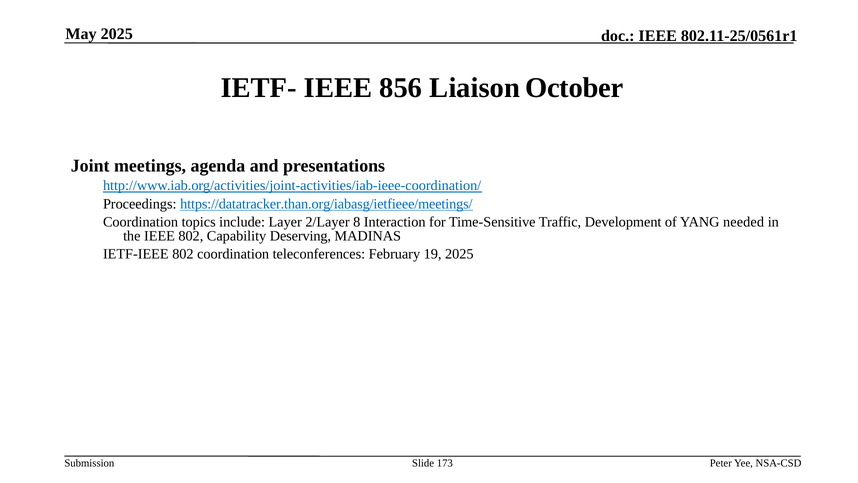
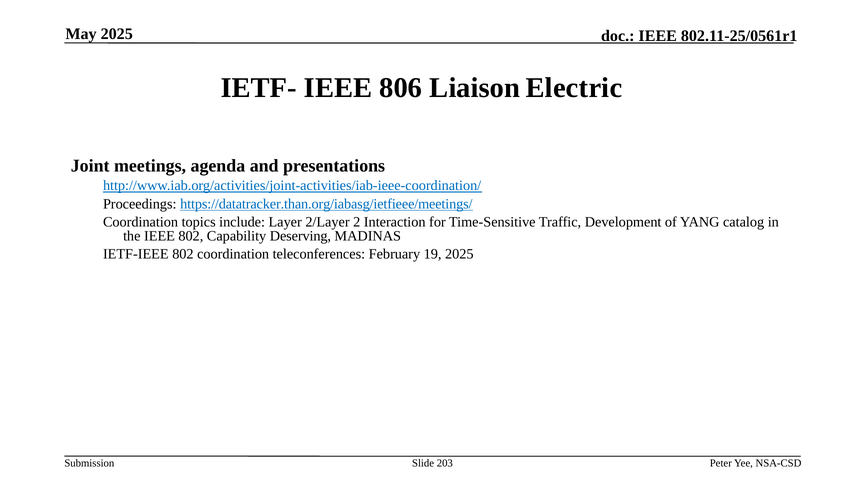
856: 856 -> 806
October: October -> Electric
8: 8 -> 2
needed: needed -> catalog
173: 173 -> 203
